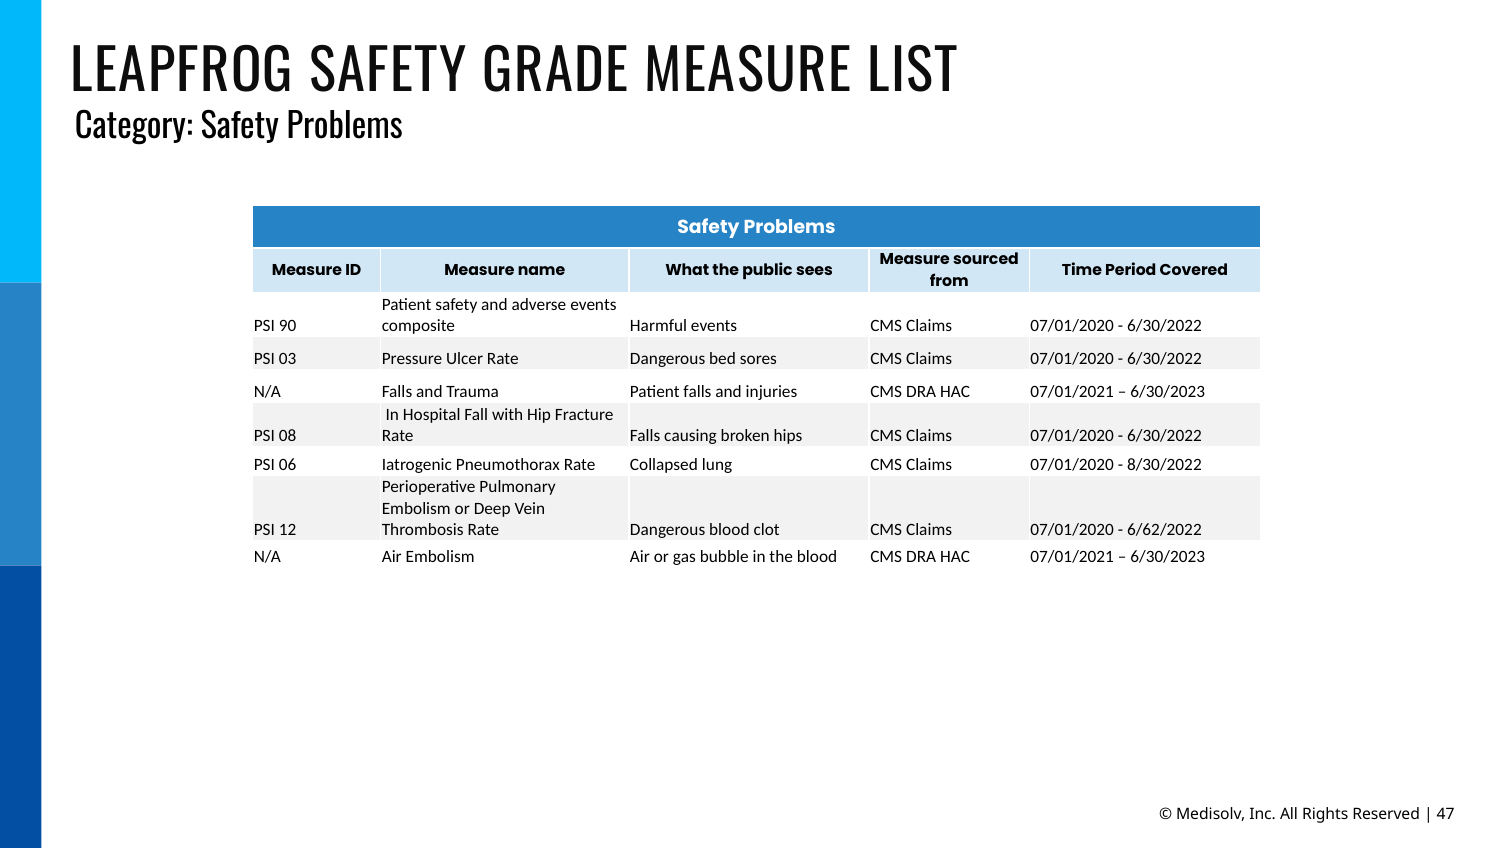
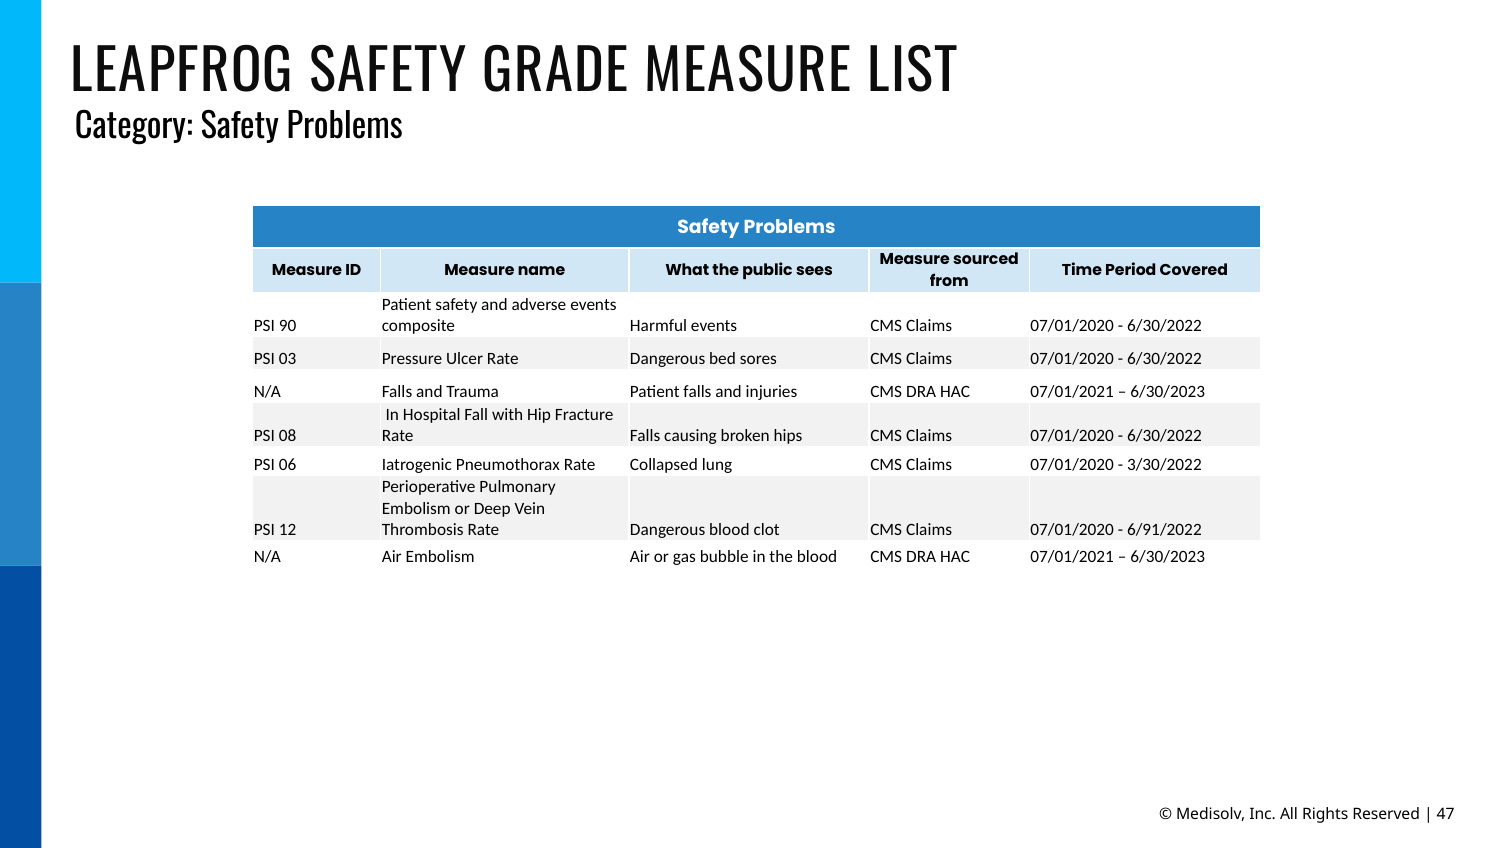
8/30/2022: 8/30/2022 -> 3/30/2022
6/62/2022: 6/62/2022 -> 6/91/2022
